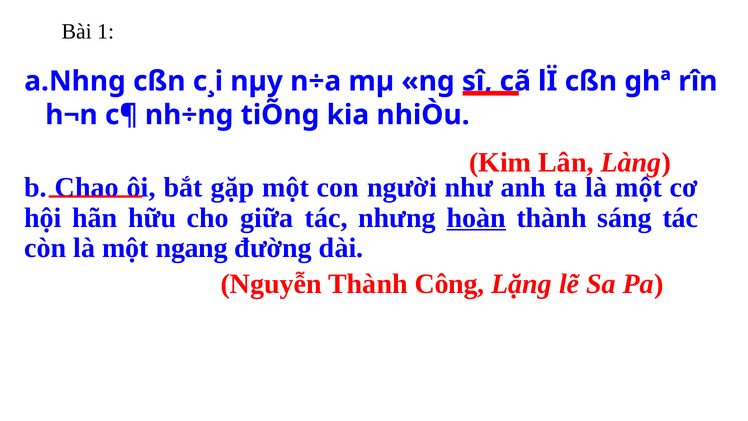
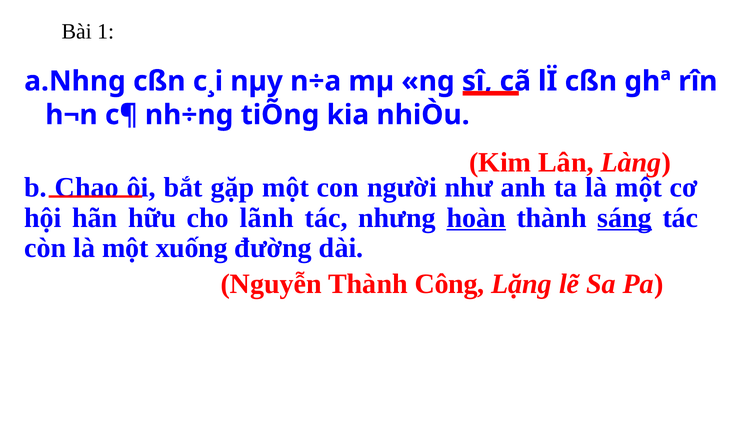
giữa: giữa -> lãnh
sáng underline: none -> present
ngang: ngang -> xuống
